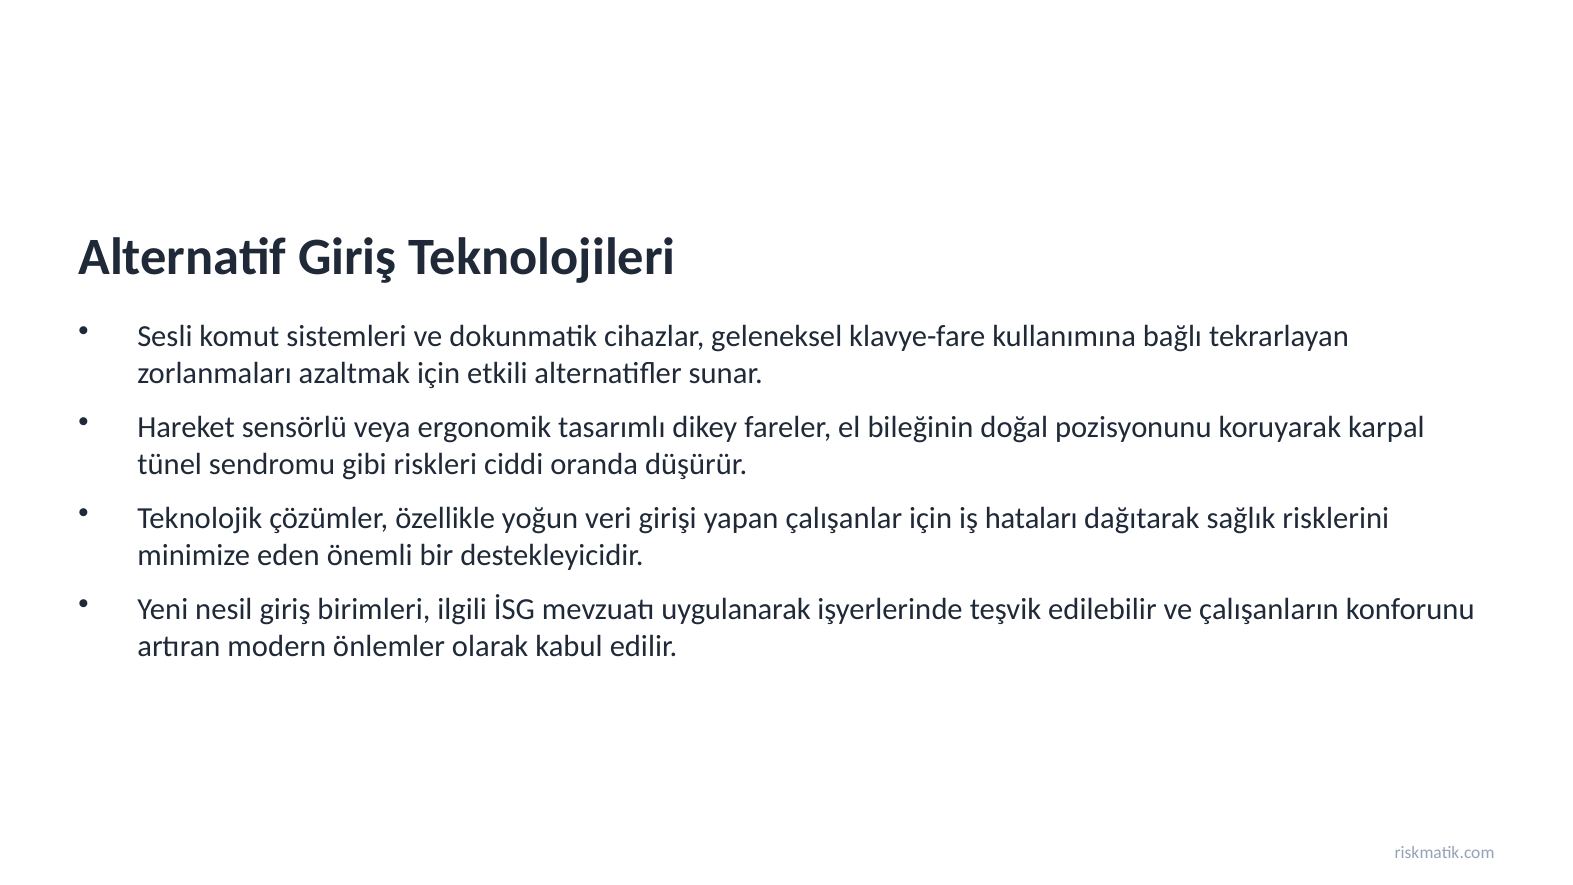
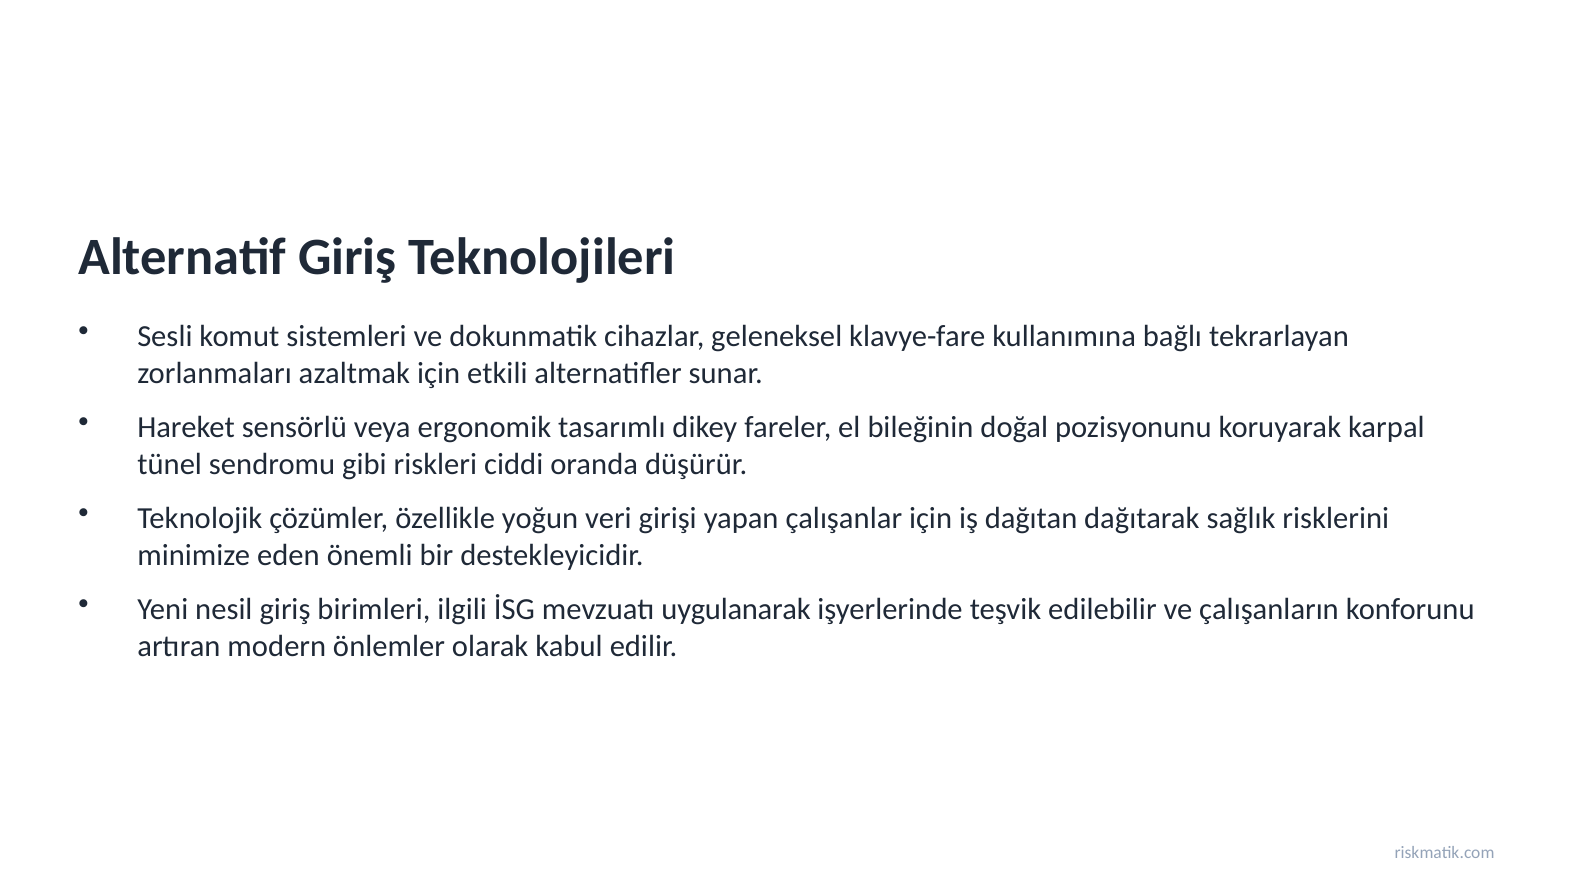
hataları: hataları -> dağıtan
